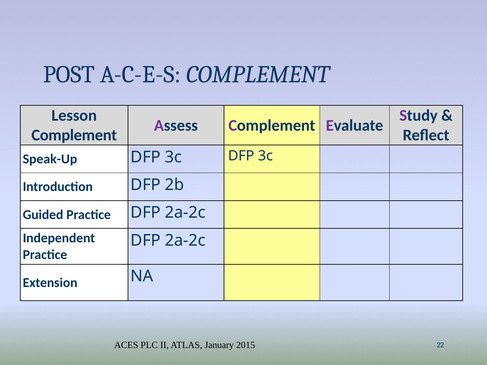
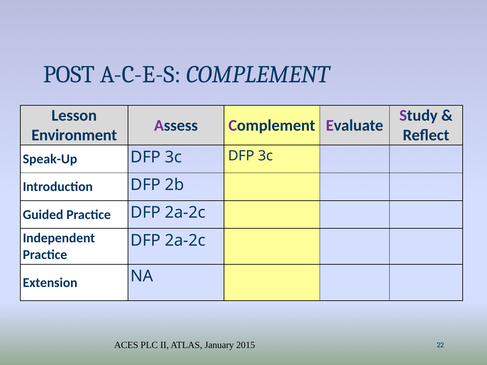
Complement at (74, 135): Complement -> Environment
